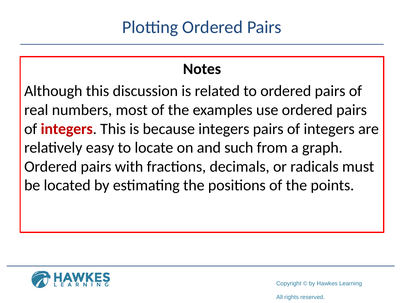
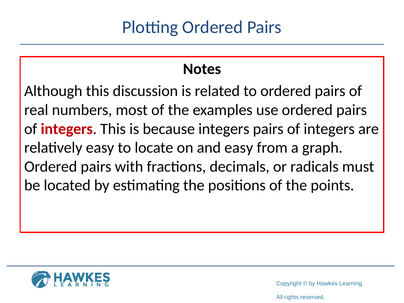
and such: such -> easy
